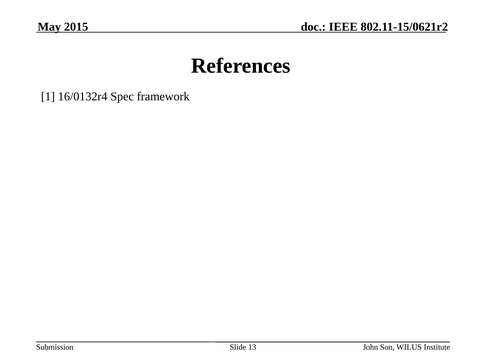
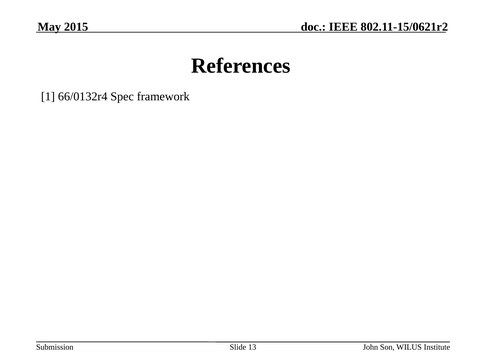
16/0132r4: 16/0132r4 -> 66/0132r4
